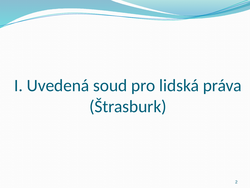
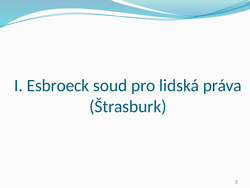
Uvedená: Uvedená -> Esbroeck
